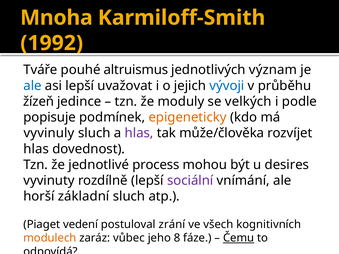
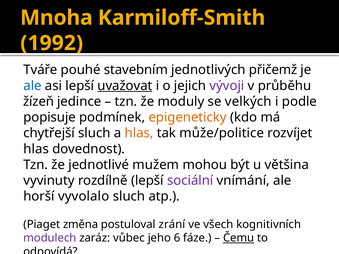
altruismus: altruismus -> stavebním
význam: význam -> přičemž
uvažovat underline: none -> present
vývoji colour: blue -> purple
vyvinuly: vyvinuly -> chytřejší
hlas at (139, 133) colour: purple -> orange
může/člověka: může/člověka -> může/politice
process: process -> mužem
desires: desires -> většina
základní: základní -> vyvolalo
vedení: vedení -> změna
modulech colour: orange -> purple
8: 8 -> 6
